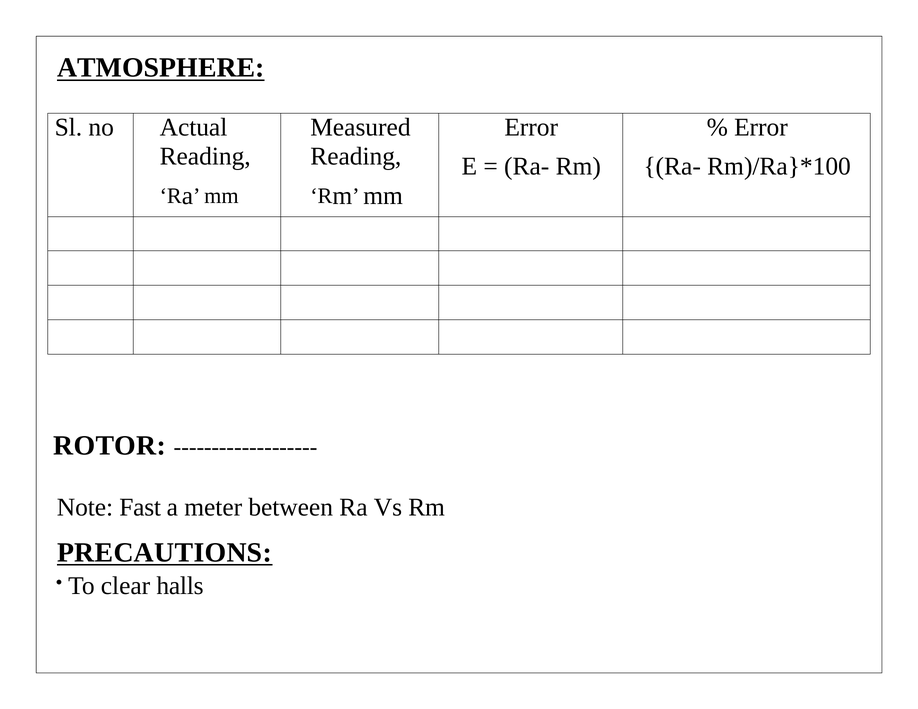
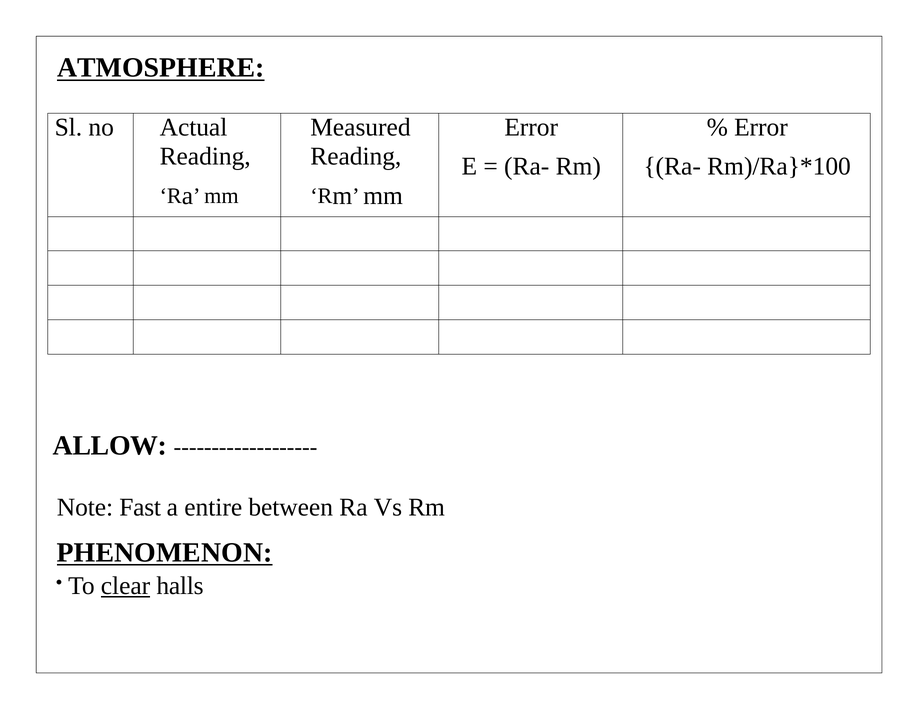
ROTOR: ROTOR -> ALLOW
meter: meter -> entire
PRECAUTIONS: PRECAUTIONS -> PHENOMENON
clear underline: none -> present
